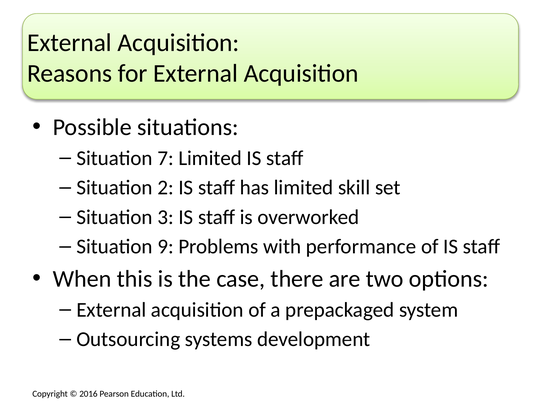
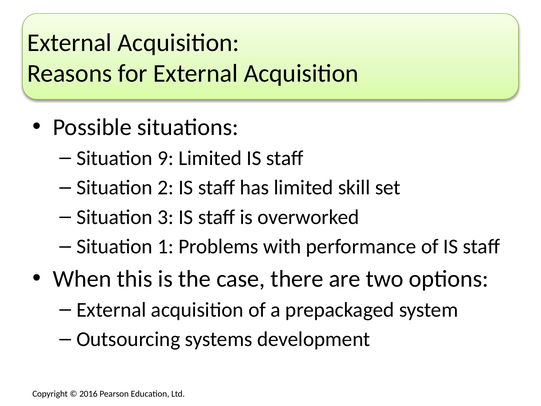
7: 7 -> 9
9: 9 -> 1
